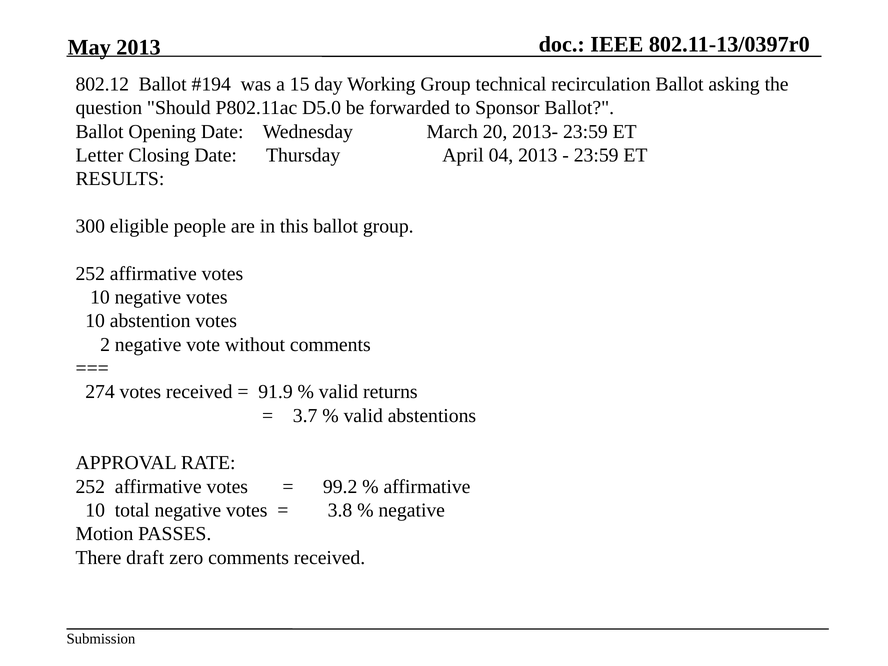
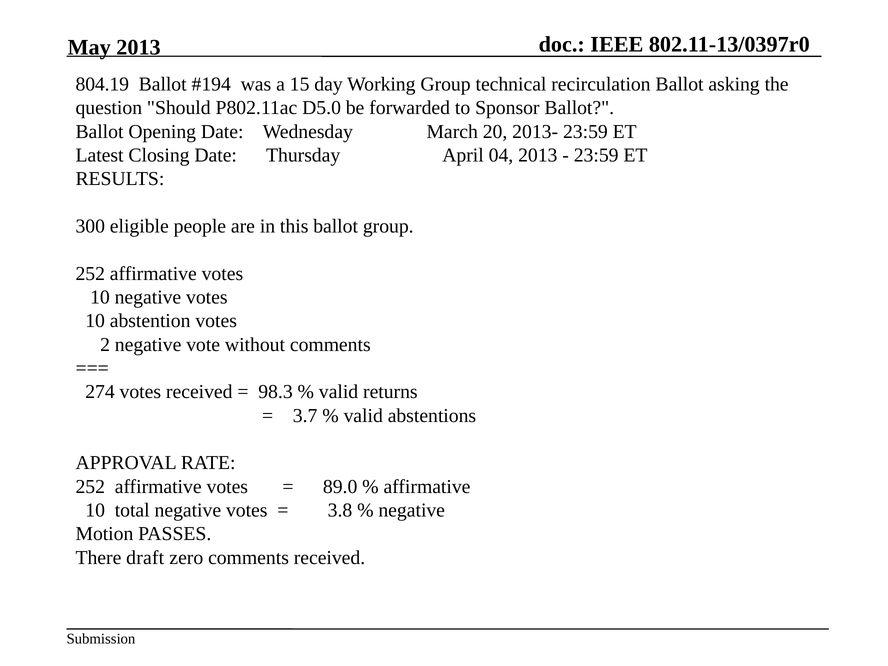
802.12: 802.12 -> 804.19
Letter: Letter -> Latest
91.9: 91.9 -> 98.3
99.2: 99.2 -> 89.0
